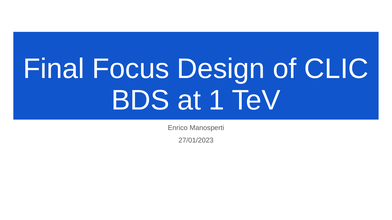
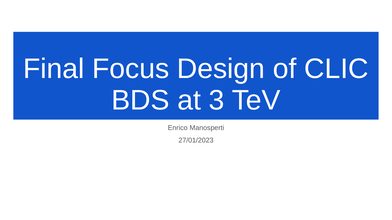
1: 1 -> 3
